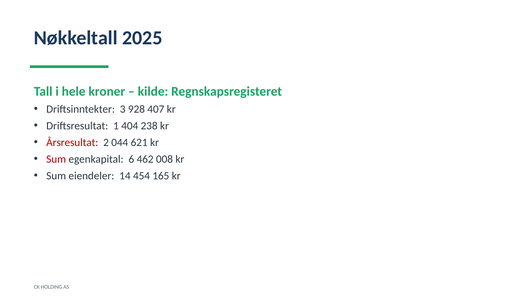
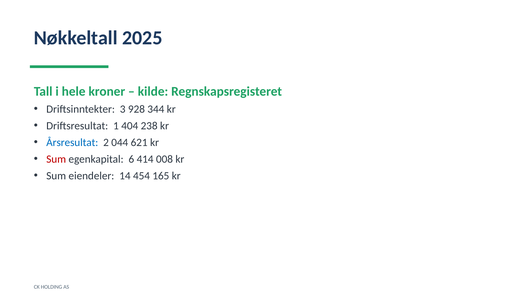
407: 407 -> 344
Årsresultat colour: red -> blue
462: 462 -> 414
